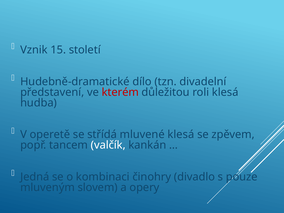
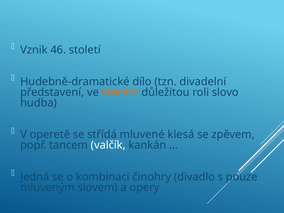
15: 15 -> 46
kterém colour: red -> orange
roli klesá: klesá -> slovo
